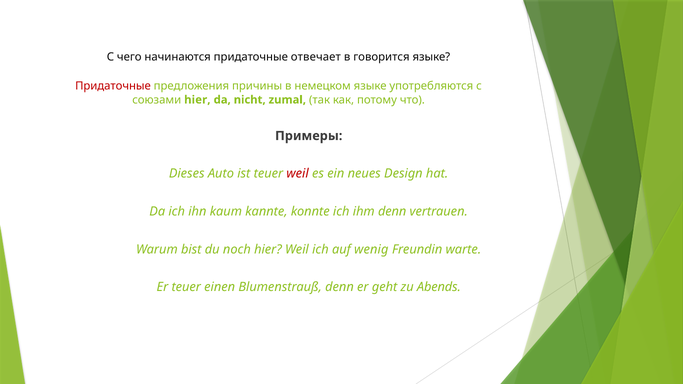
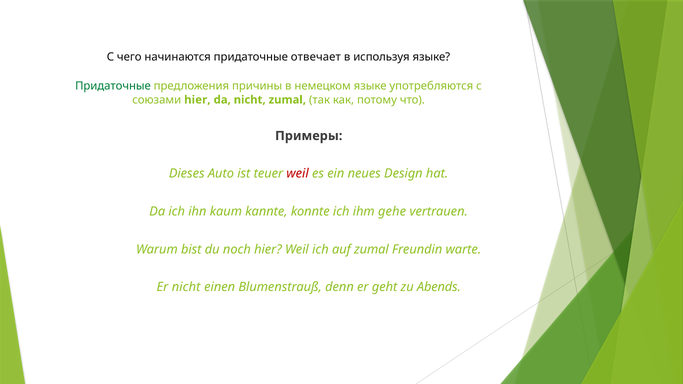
говорится: говорится -> используя
Придаточные at (113, 86) colour: red -> green
ihm denn: denn -> gehe
auf wenig: wenig -> zumal
Er teuer: teuer -> nicht
